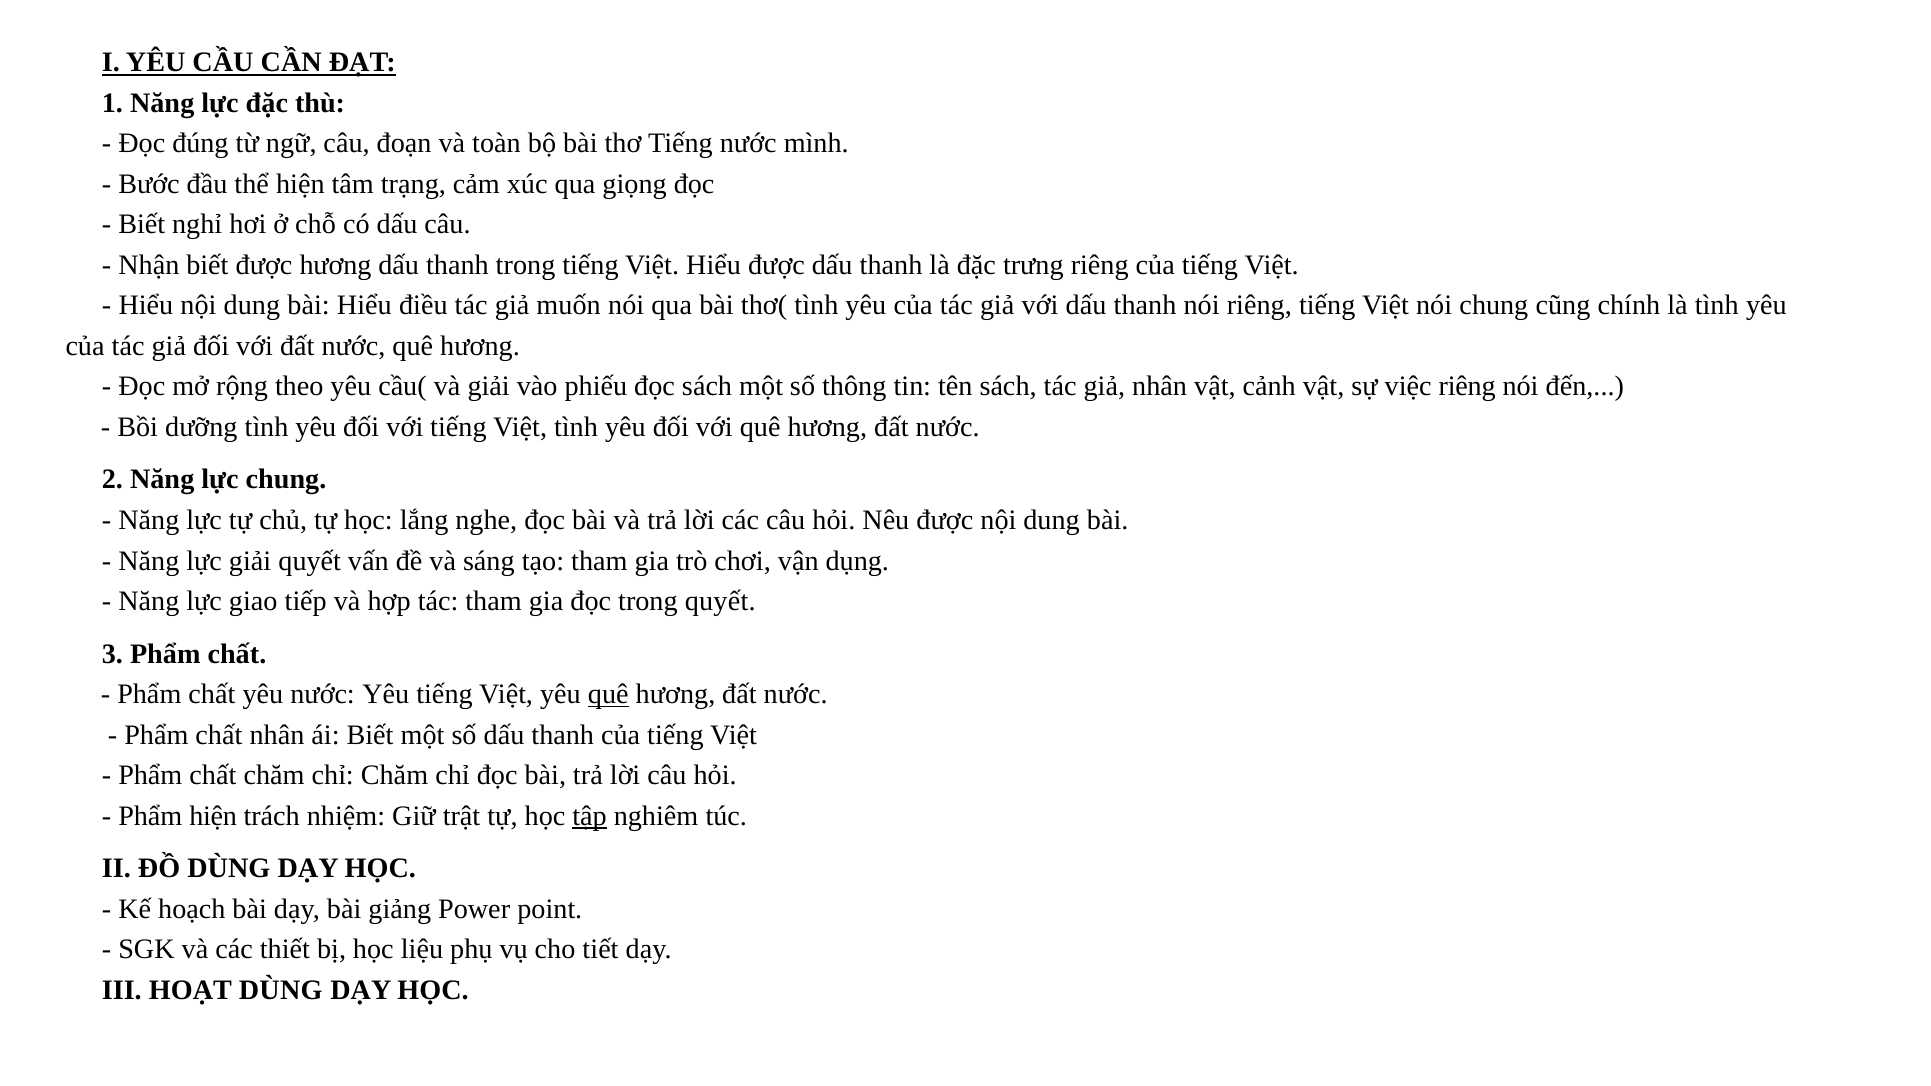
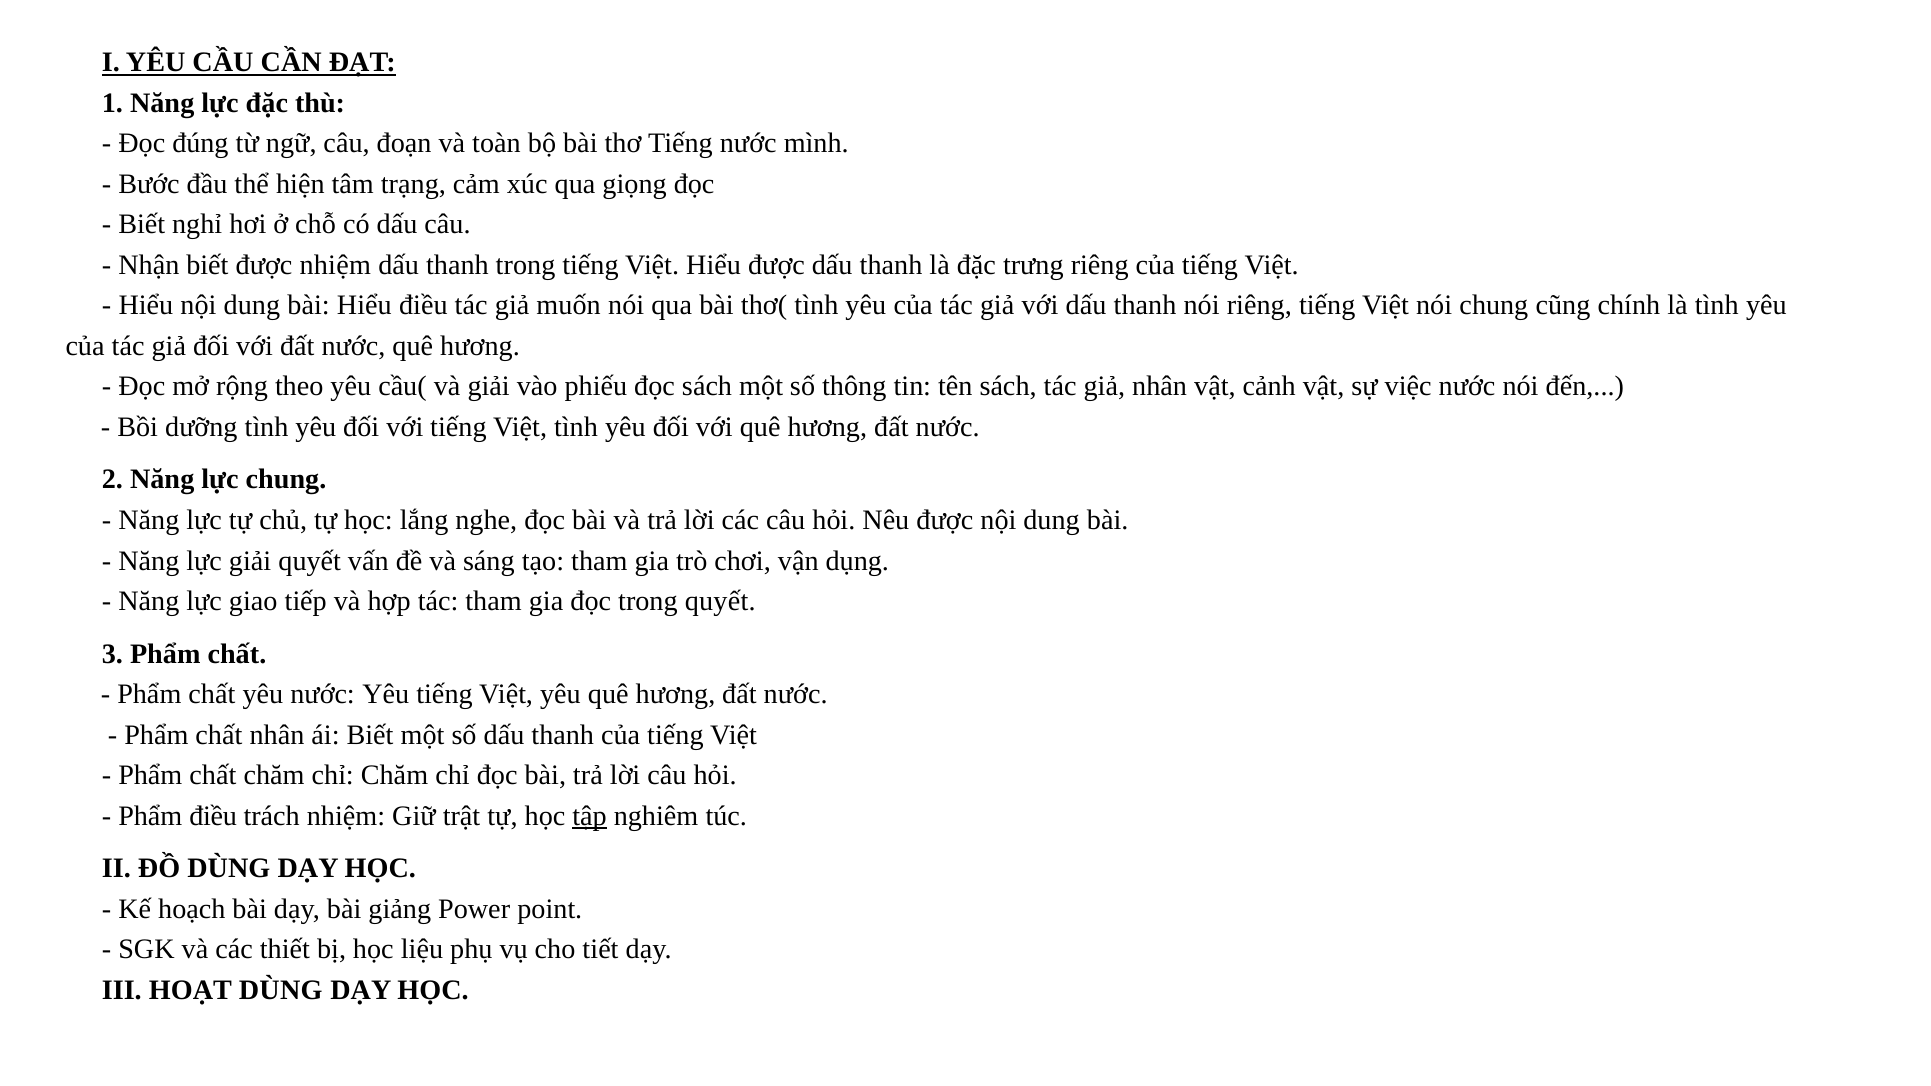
được hương: hương -> nhiệm
việc riêng: riêng -> nước
quê at (608, 695) underline: present -> none
Phẩm hiện: hiện -> điều
